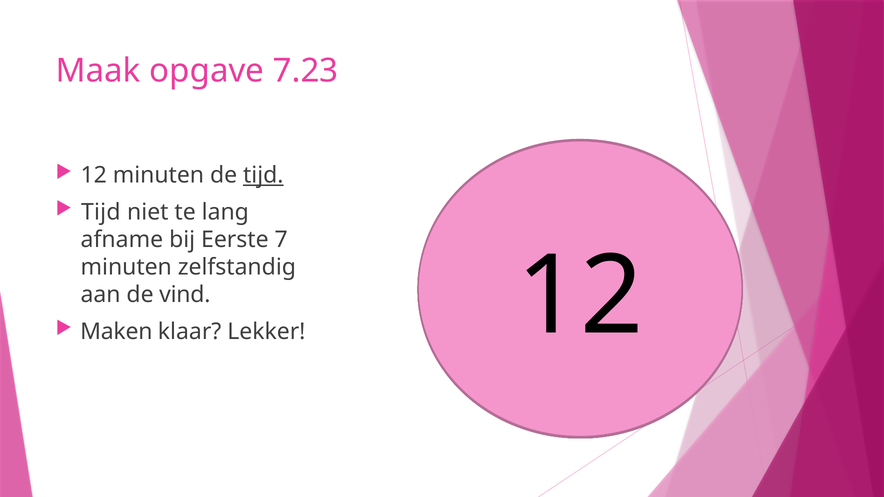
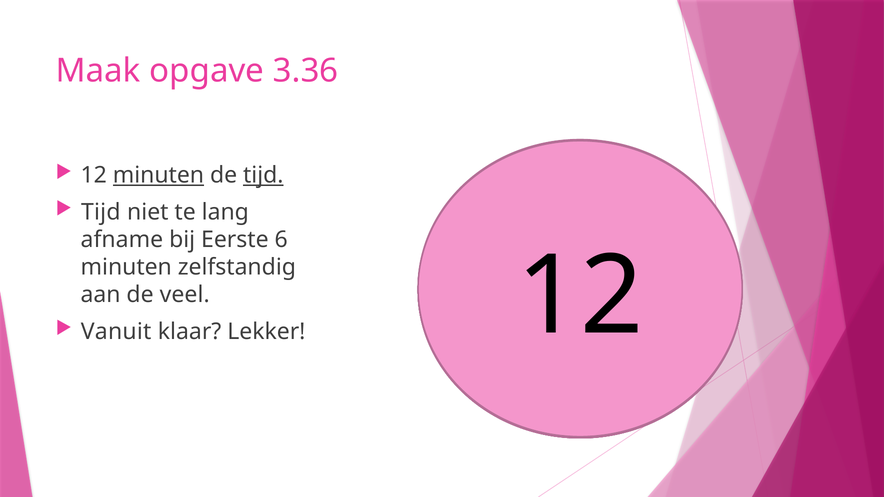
7.23: 7.23 -> 3.36
minuten at (158, 175) underline: none -> present
7: 7 -> 6
vind: vind -> veel
Maken: Maken -> Vanuit
